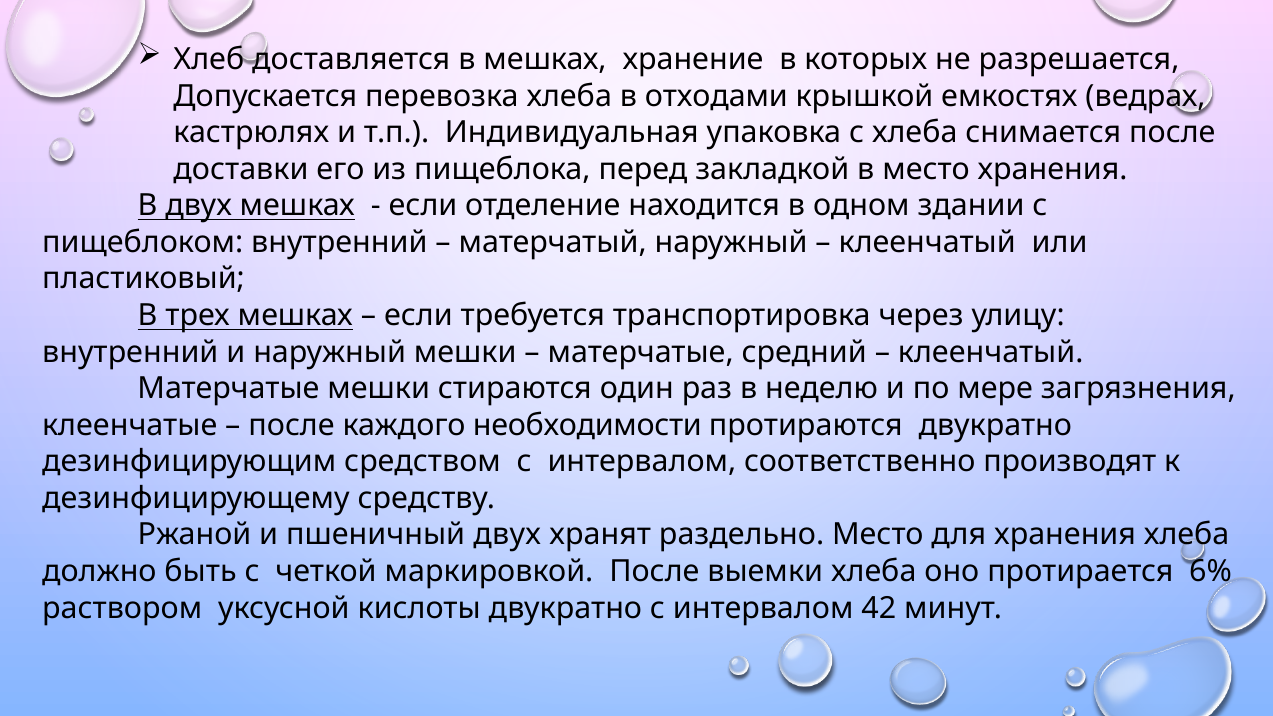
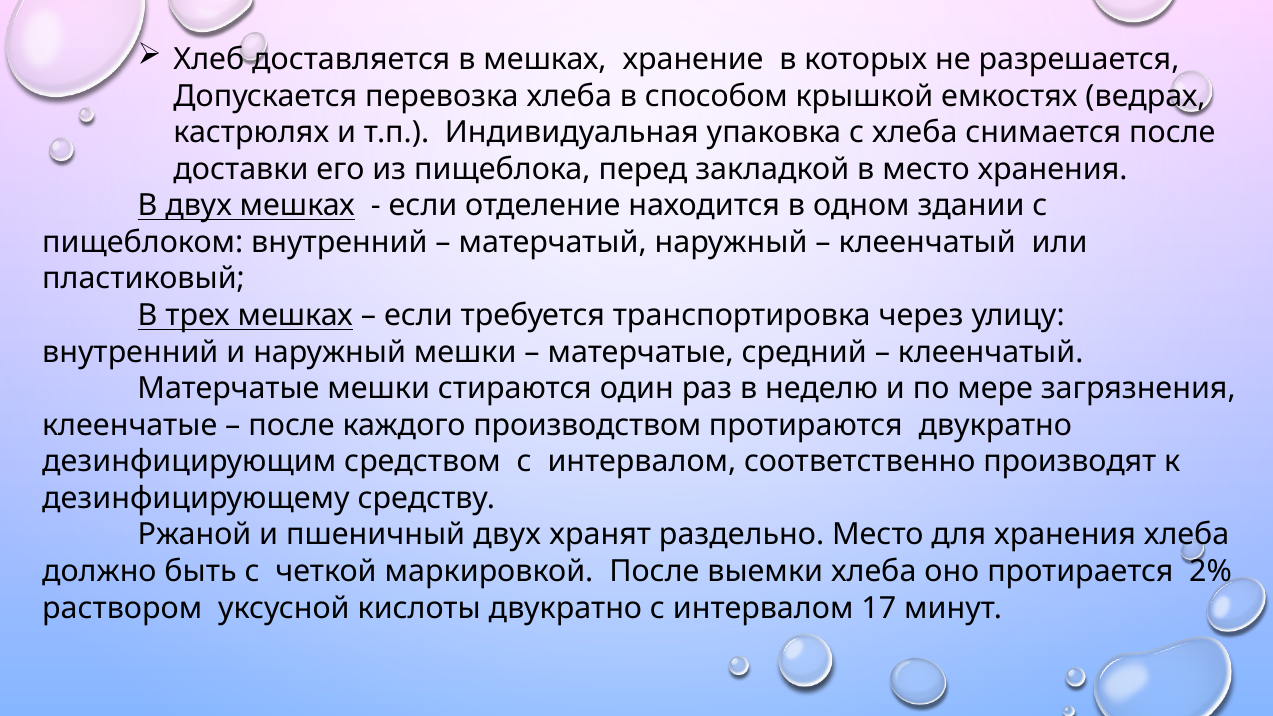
отходами: отходами -> способом
необходимости: необходимости -> производством
6%: 6% -> 2%
42: 42 -> 17
